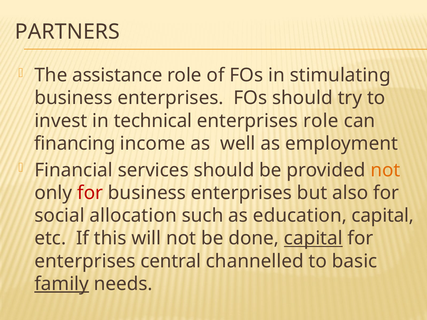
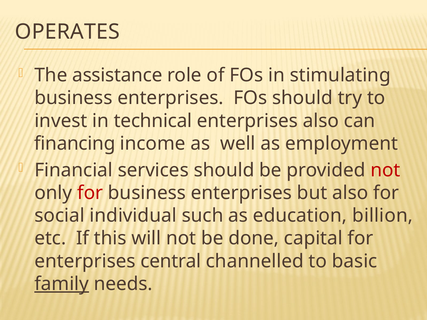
PARTNERS: PARTNERS -> OPERATES
enterprises role: role -> also
not at (385, 170) colour: orange -> red
allocation: allocation -> individual
education capital: capital -> billion
capital at (313, 239) underline: present -> none
